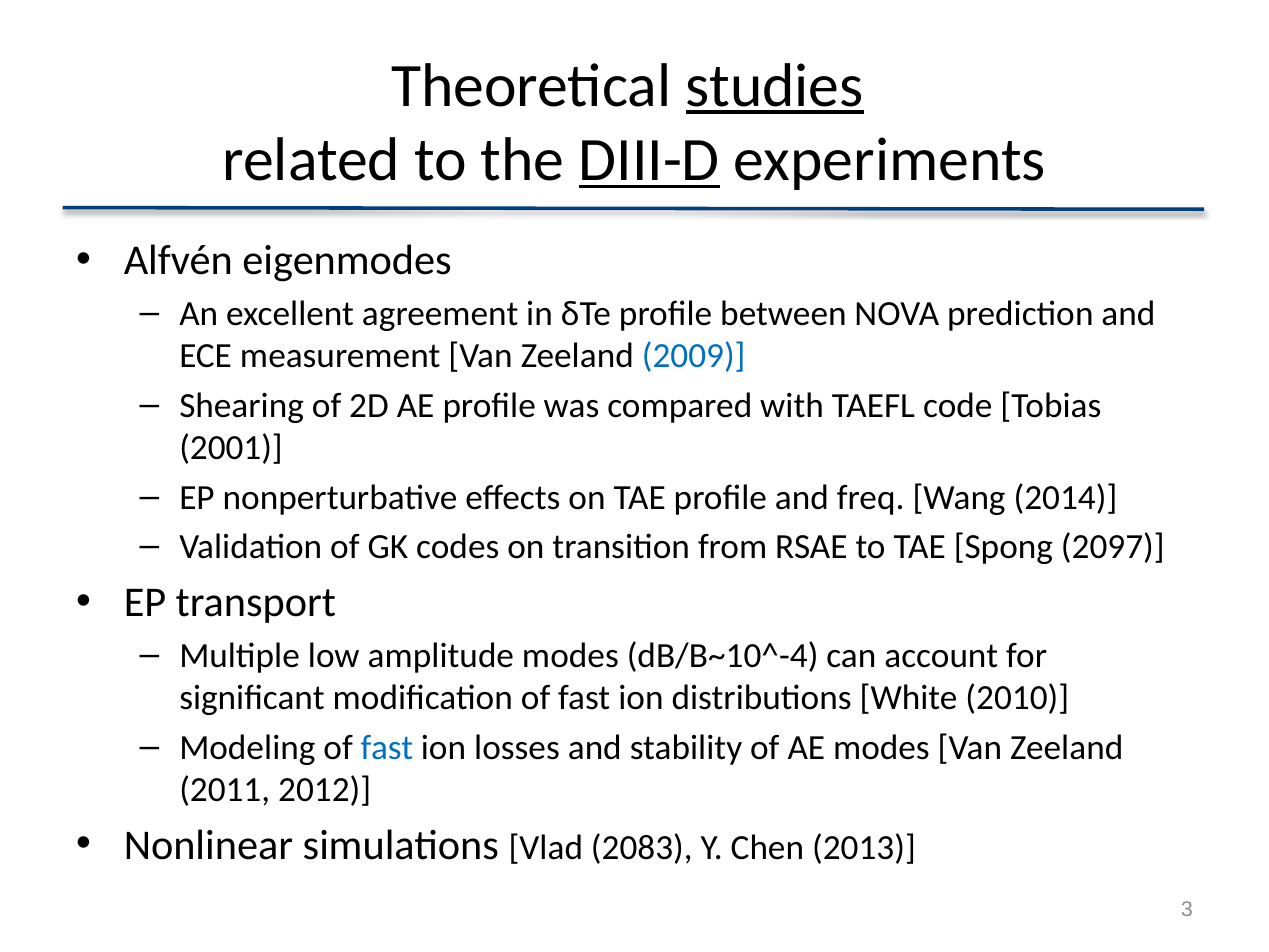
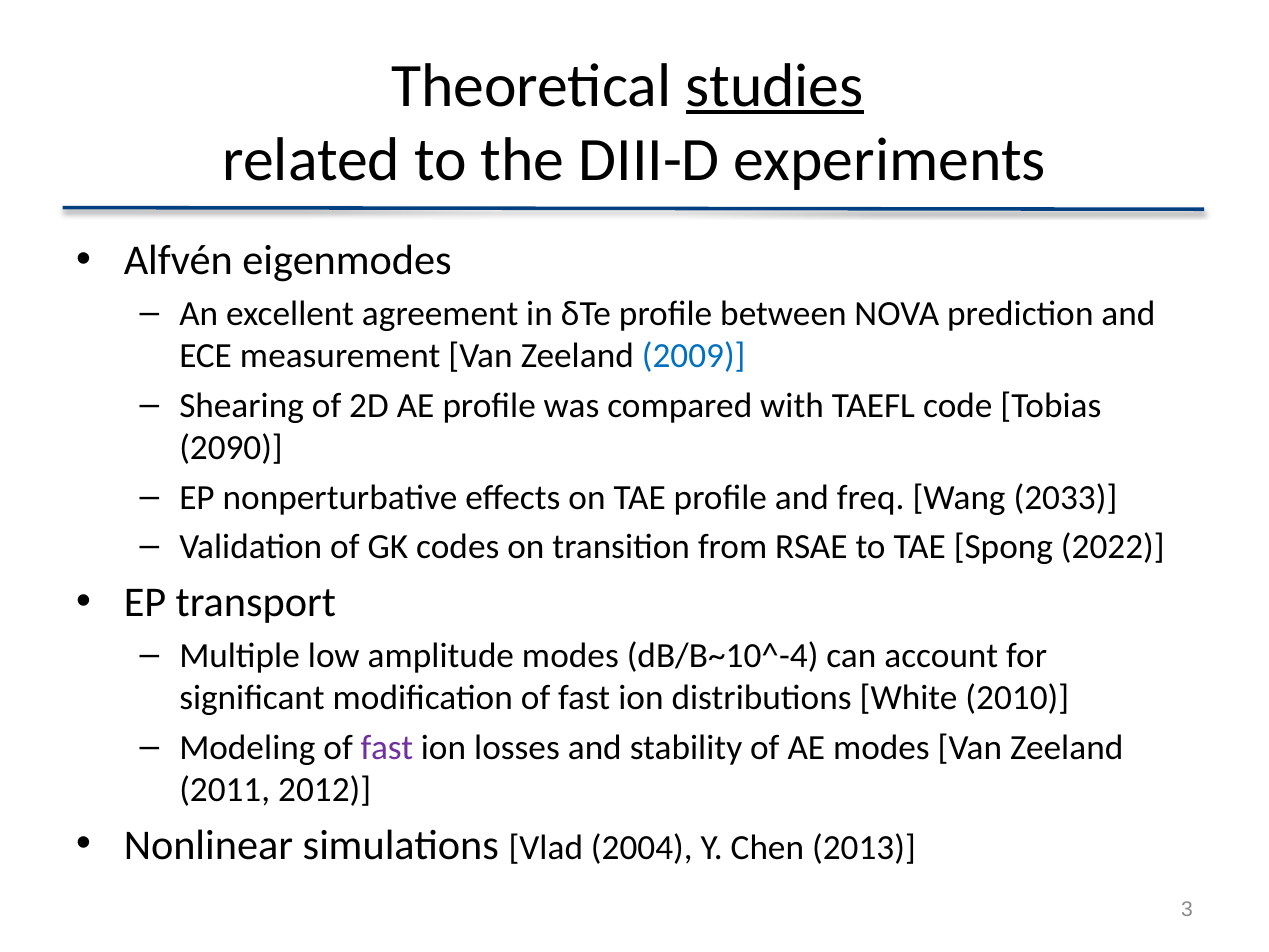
DIII-D underline: present -> none
2001: 2001 -> 2090
2014: 2014 -> 2033
2097: 2097 -> 2022
fast at (387, 747) colour: blue -> purple
2083: 2083 -> 2004
